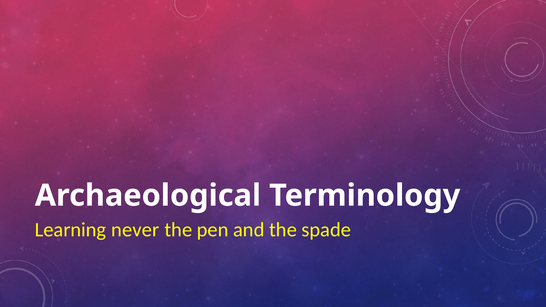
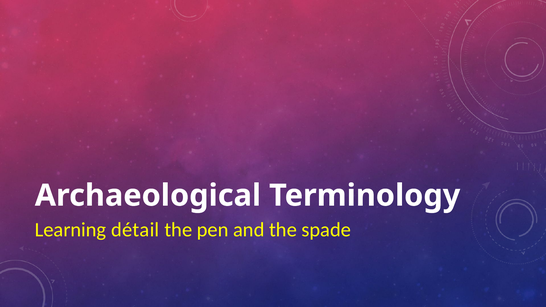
never: never -> détail
